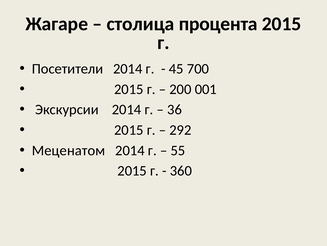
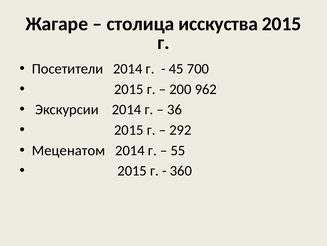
процента: процента -> исскуства
001: 001 -> 962
